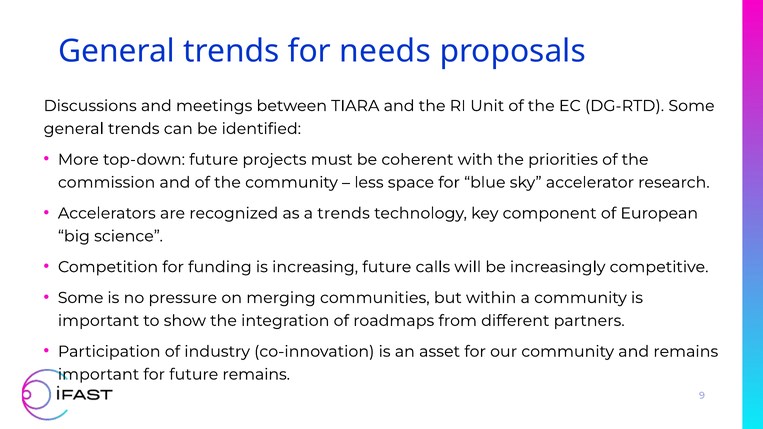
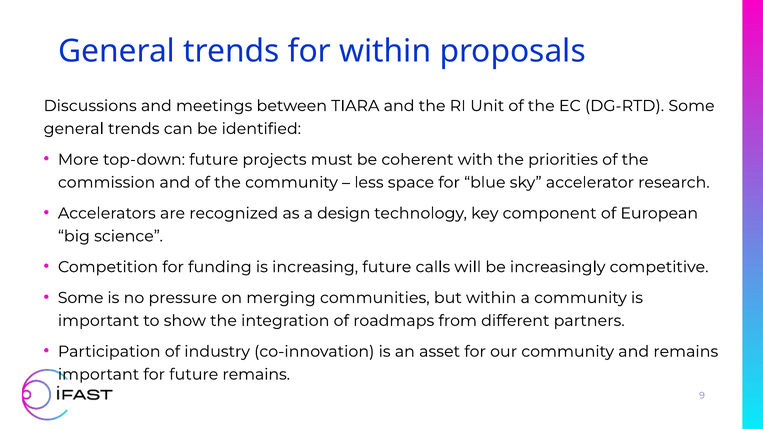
for needs: needs -> within
a trends: trends -> design
